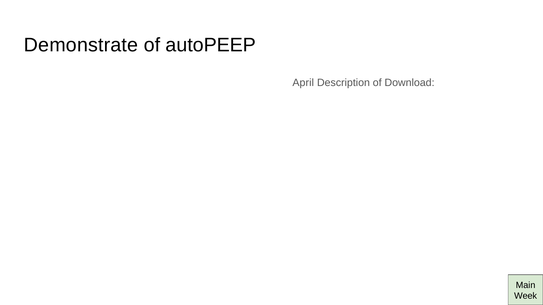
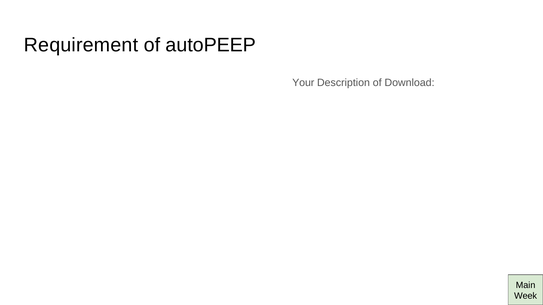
Demonstrate: Demonstrate -> Requirement
April: April -> Your
